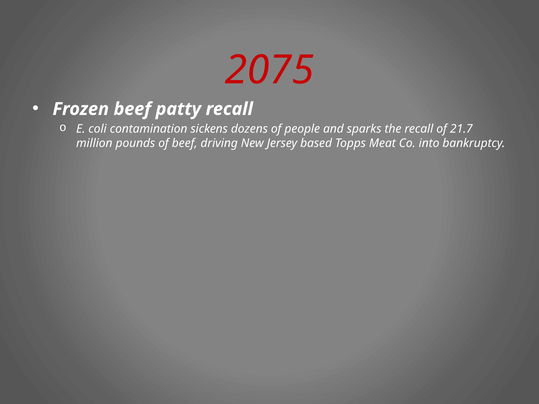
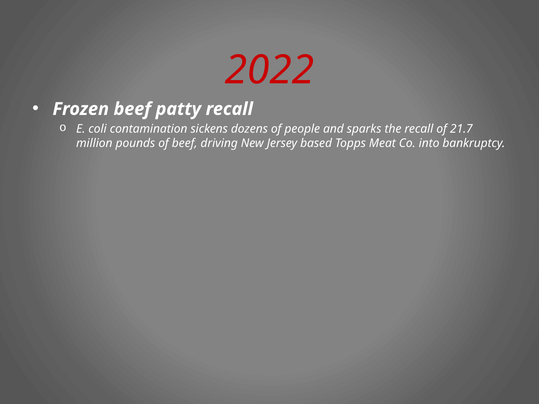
2075: 2075 -> 2022
